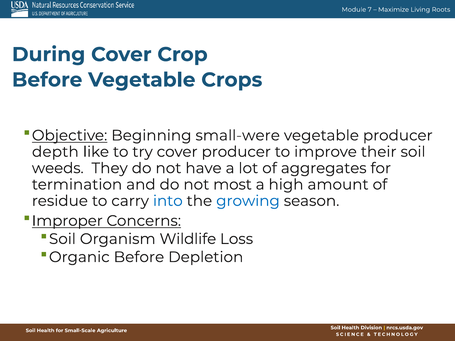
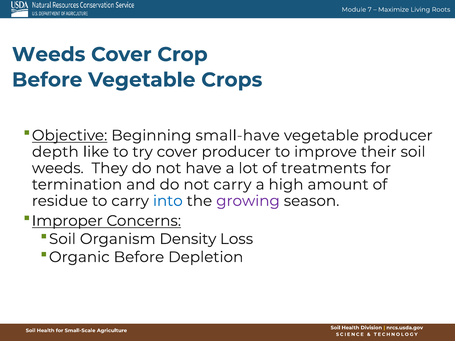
During at (49, 55): During -> Weeds
small-were: small-were -> small-have
aggregates: aggregates -> treatments
not most: most -> carry
growing colour: blue -> purple
Wildlife: Wildlife -> Density
